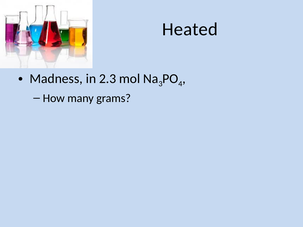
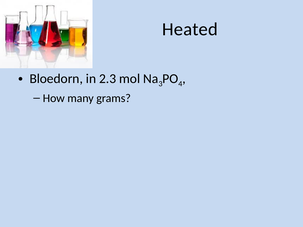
Madness: Madness -> Bloedorn
